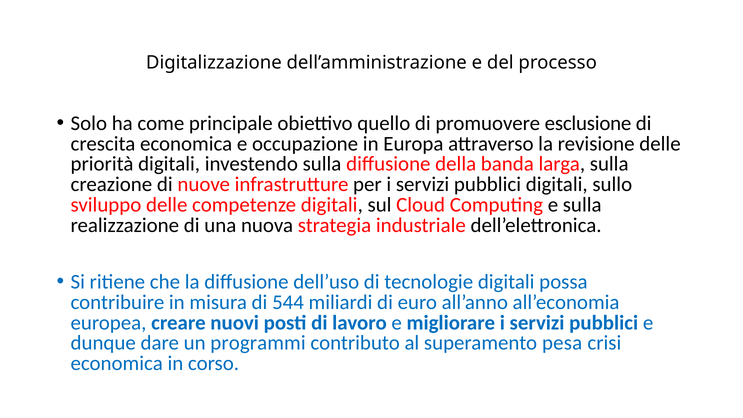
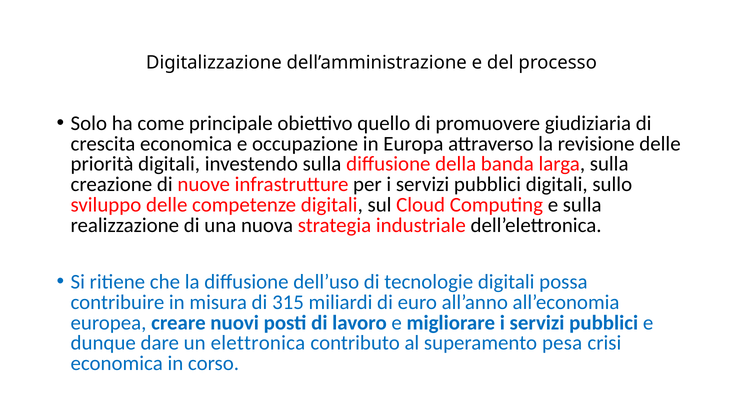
esclusione: esclusione -> giudiziaria
544: 544 -> 315
programmi: programmi -> elettronica
